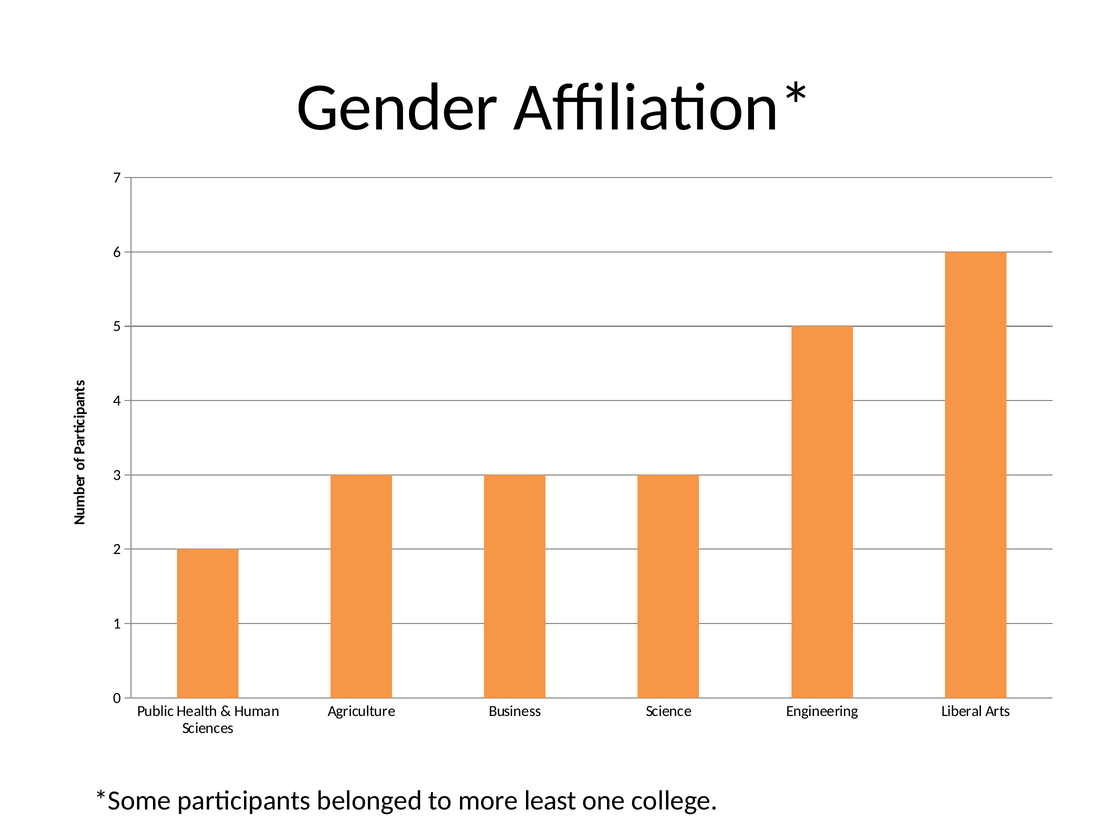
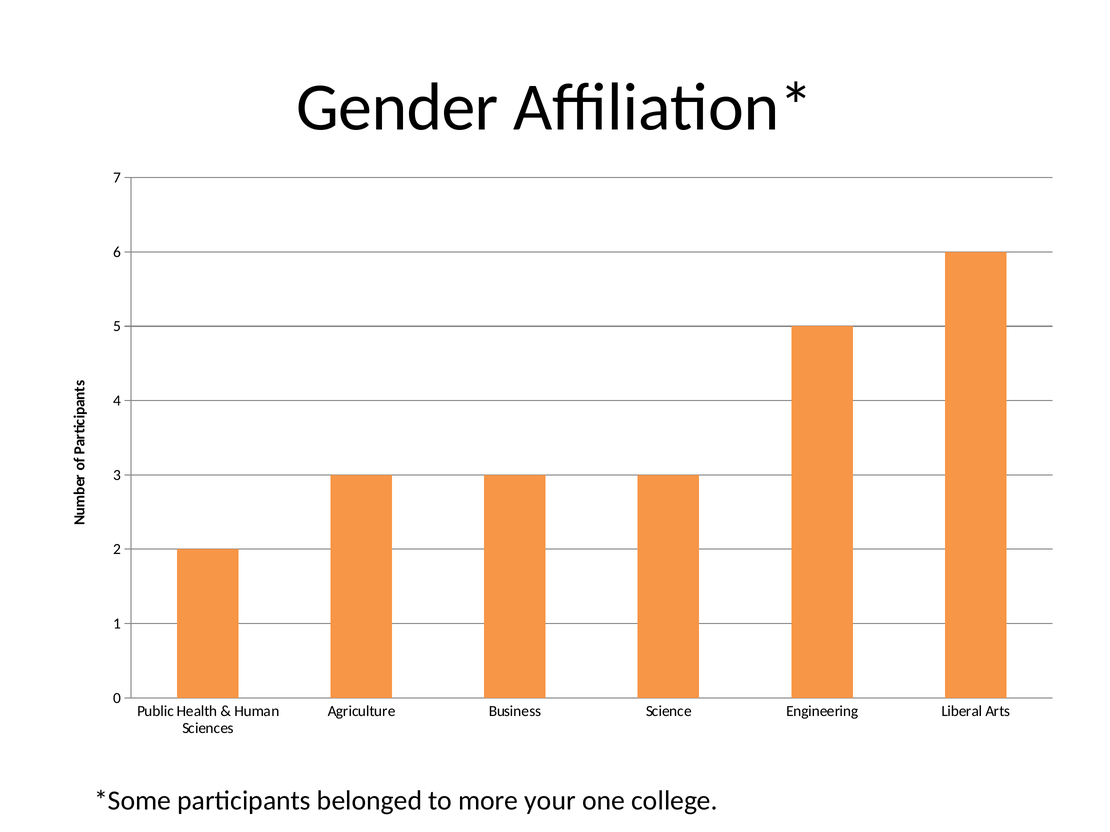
least: least -> your
